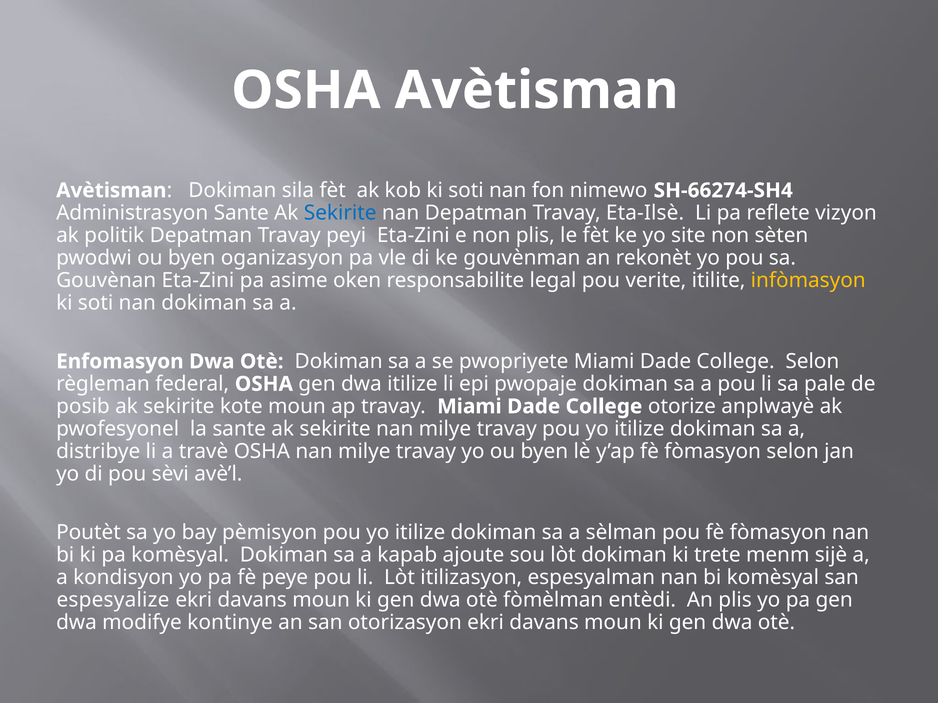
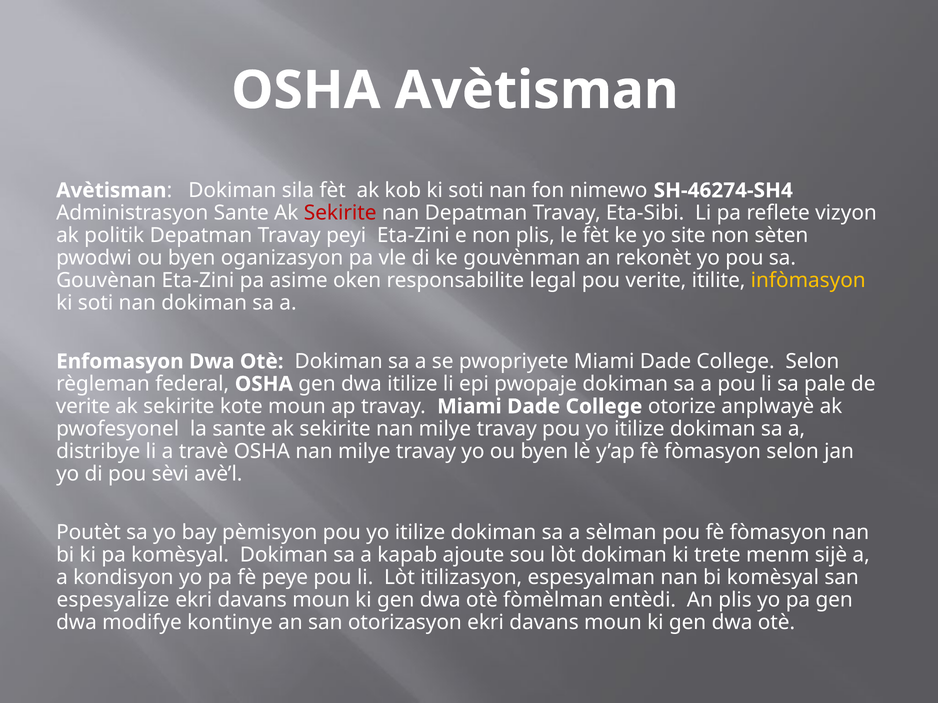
SH-66274-SH4: SH-66274-SH4 -> SH-46274-SH4
Sekirite at (340, 213) colour: blue -> red
Eta-Ilsè: Eta-Ilsè -> Eta-Sibi
posib at (83, 407): posib -> verite
